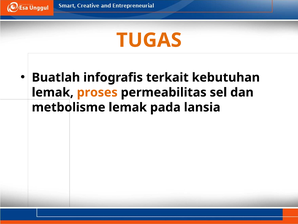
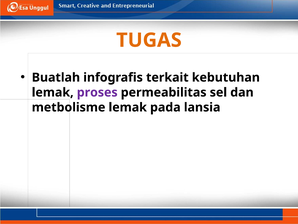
proses colour: orange -> purple
